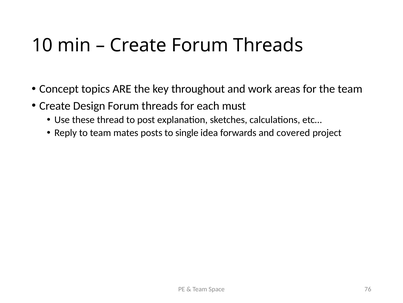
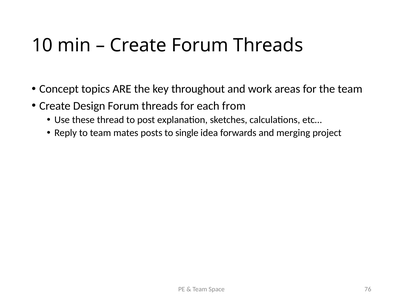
must: must -> from
covered: covered -> merging
